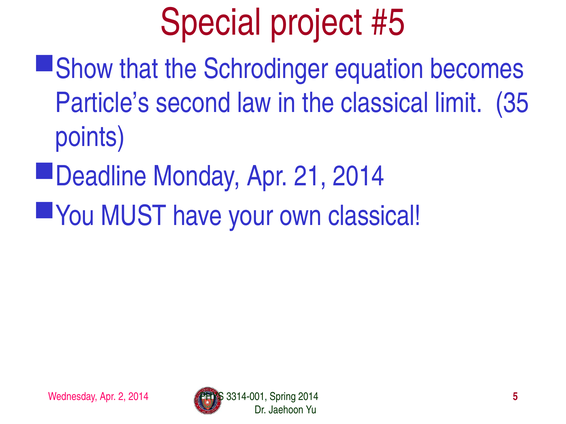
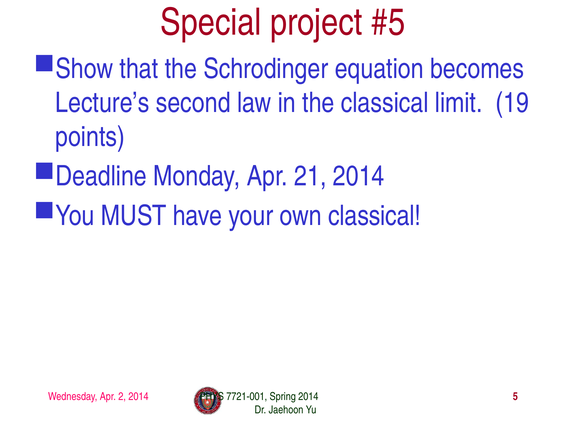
Particle’s: Particle’s -> Lecture’s
35: 35 -> 19
3314-001: 3314-001 -> 7721-001
